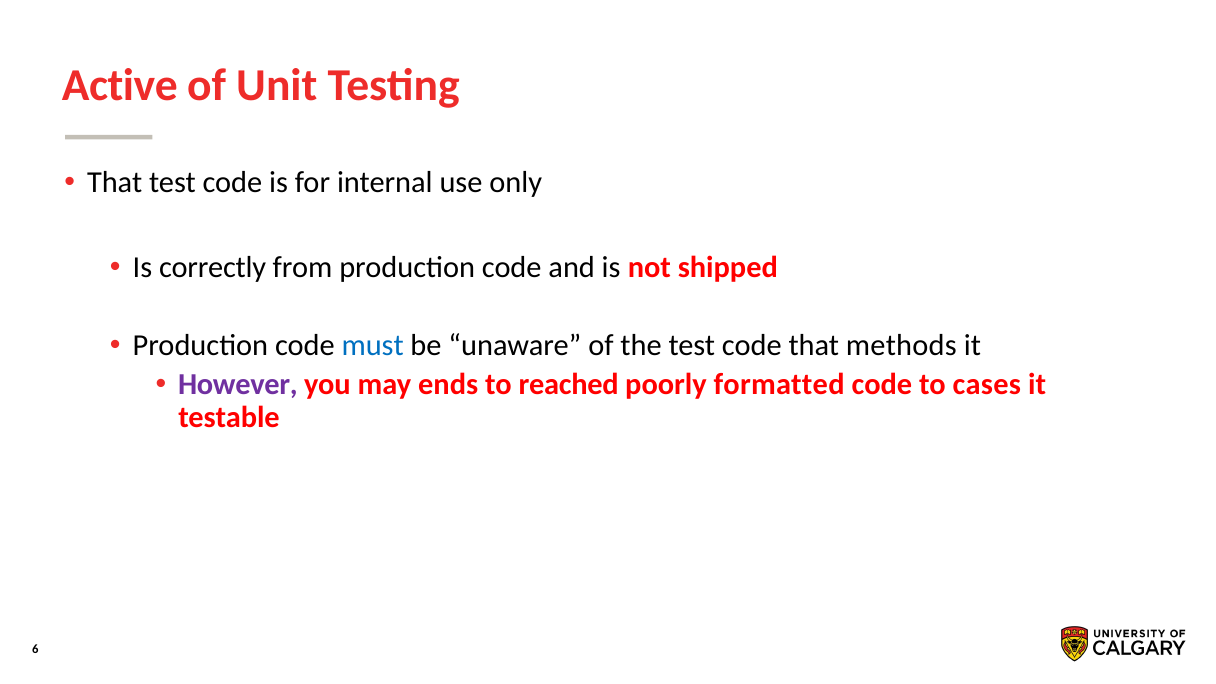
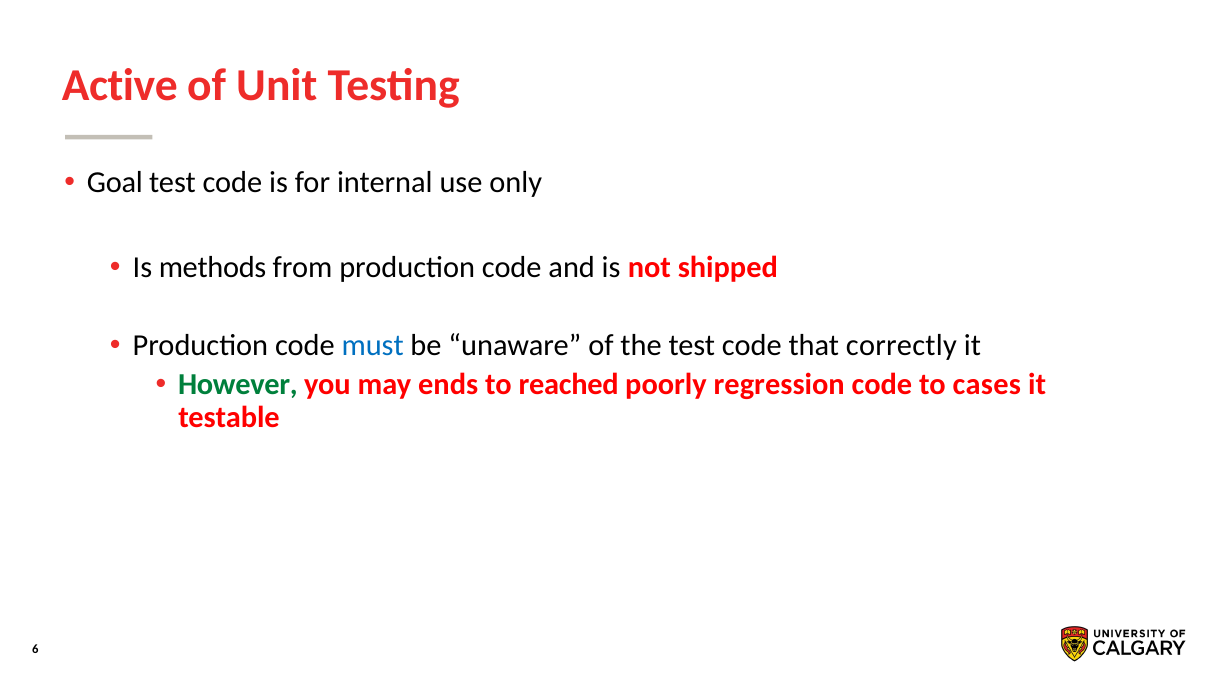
That at (115, 183): That -> Goal
correctly: correctly -> methods
methods: methods -> correctly
However colour: purple -> green
formatted: formatted -> regression
